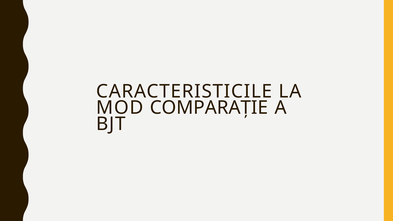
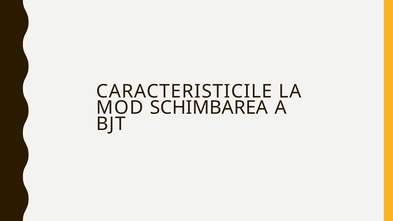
COMPARAȚIE: COMPARAȚIE -> SCHIMBAREA
